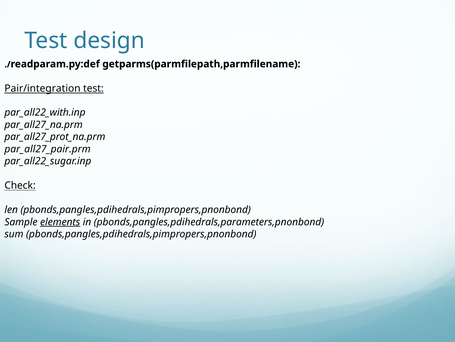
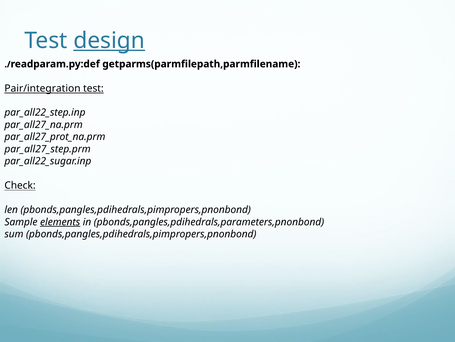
design underline: none -> present
par_all22_with.inp: par_all22_with.inp -> par_all22_step.inp
par_all27_pair.prm: par_all27_pair.prm -> par_all27_step.prm
